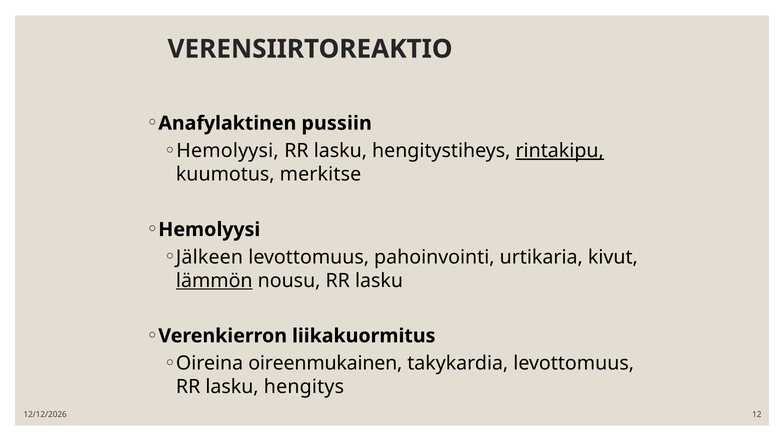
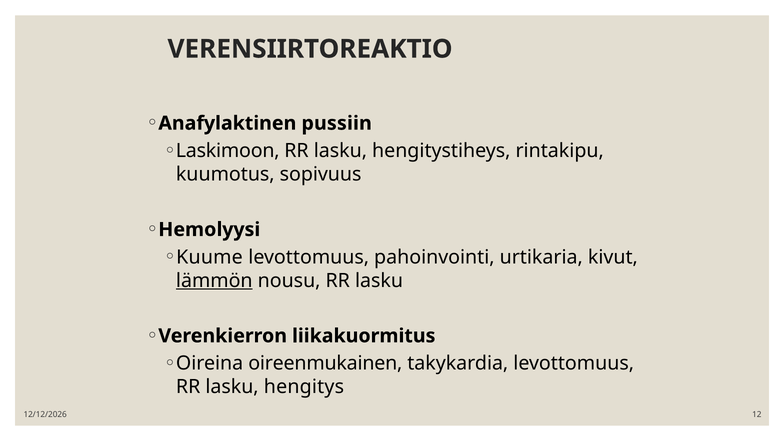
Hemolyysi at (227, 151): Hemolyysi -> Laskimoon
rintakipu underline: present -> none
merkitse: merkitse -> sopivuus
Jälkeen: Jälkeen -> Kuume
